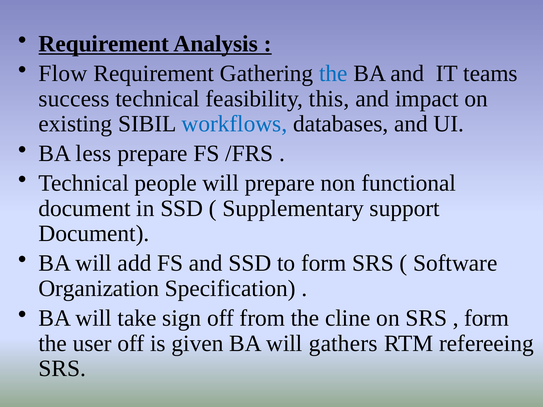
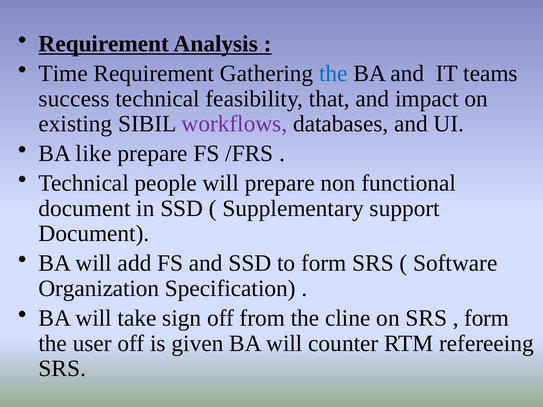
Flow: Flow -> Time
this: this -> that
workflows colour: blue -> purple
less: less -> like
gathers: gathers -> counter
